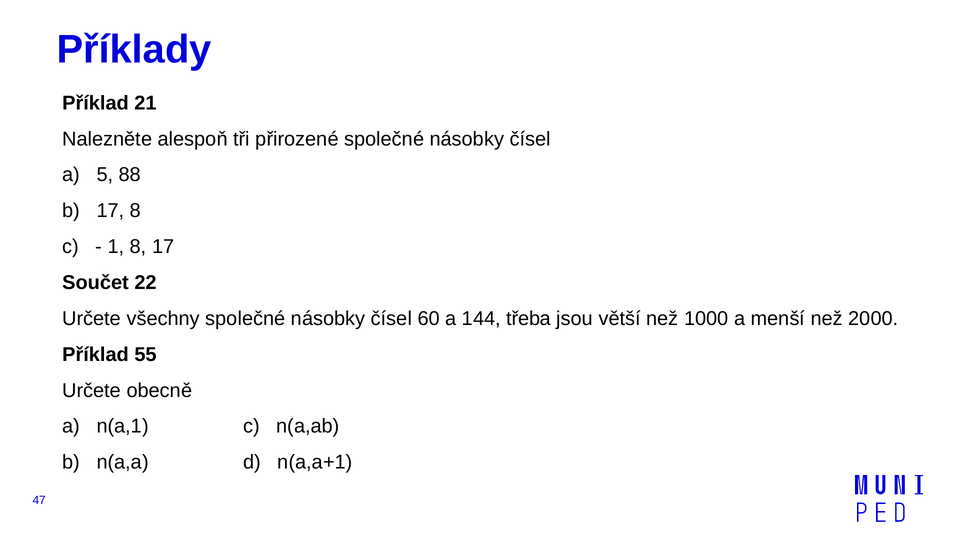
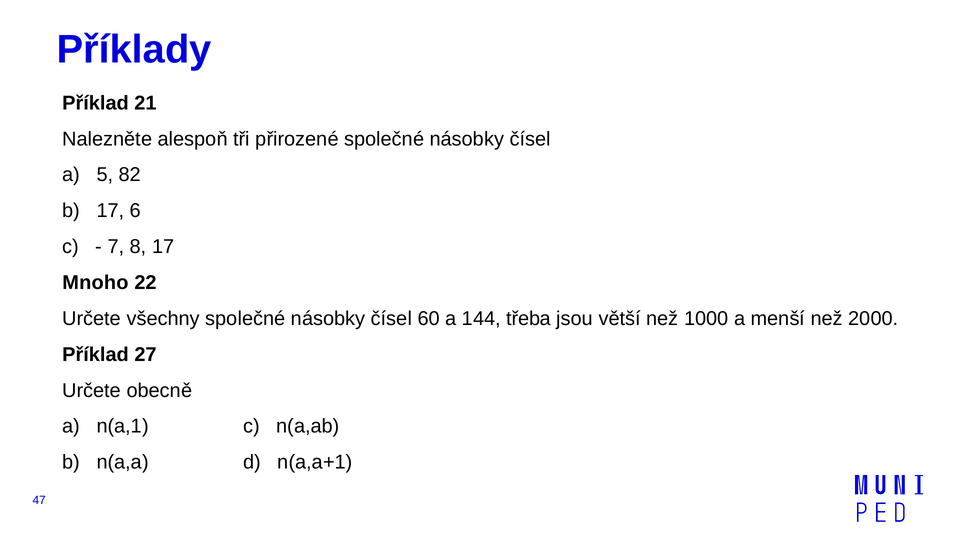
88: 88 -> 82
17 8: 8 -> 6
1: 1 -> 7
Součet: Součet -> Mnoho
55: 55 -> 27
